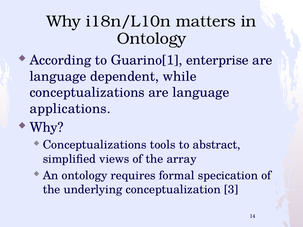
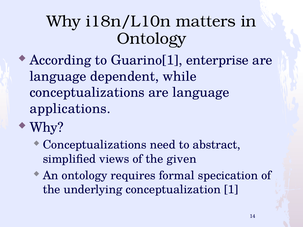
tools: tools -> need
array: array -> given
3: 3 -> 1
